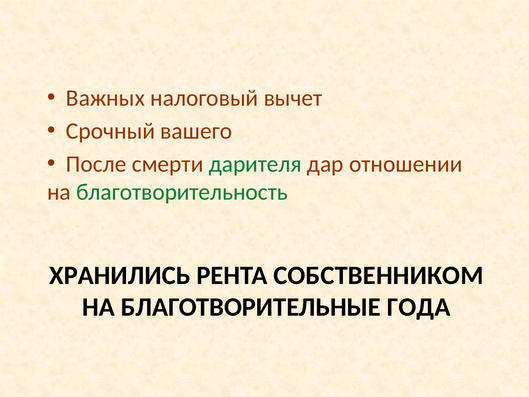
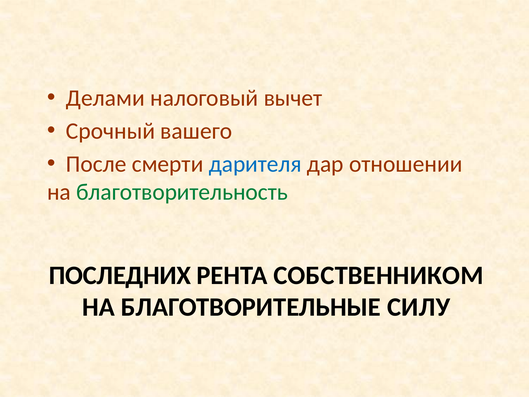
Важных: Важных -> Делами
дарителя colour: green -> blue
ХРАНИЛИСЬ: ХРАНИЛИСЬ -> ПОСЛЕДНИХ
ГОДА: ГОДА -> СИЛУ
